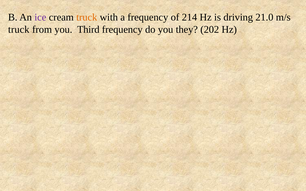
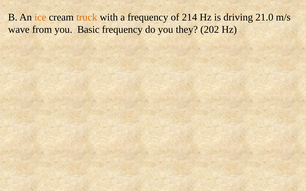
ice colour: purple -> orange
truck at (19, 29): truck -> wave
Third: Third -> Basic
